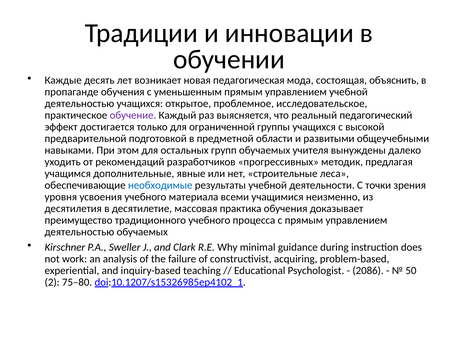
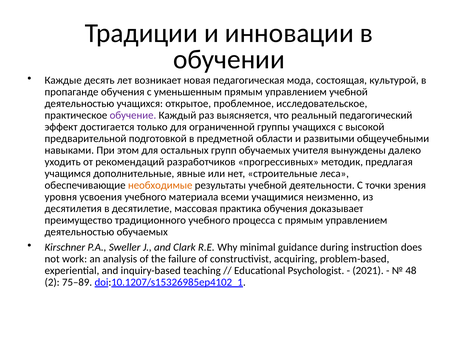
объяснить: объяснить -> культурой
необходимые colour: blue -> orange
2086: 2086 -> 2021
50: 50 -> 48
75–80: 75–80 -> 75–89
